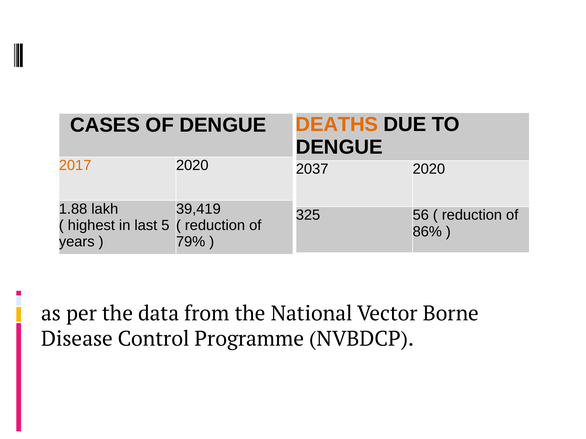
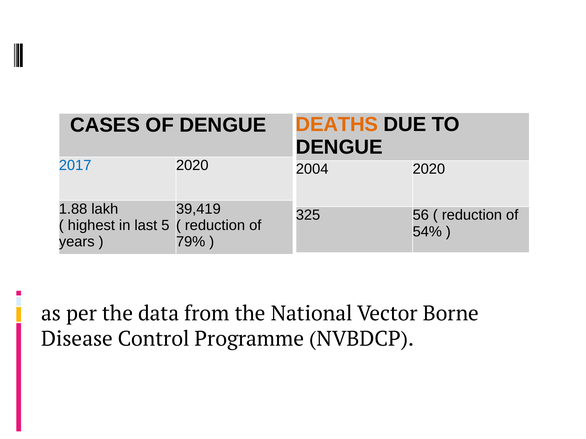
2017 colour: orange -> blue
2037: 2037 -> 2004
86%: 86% -> 54%
